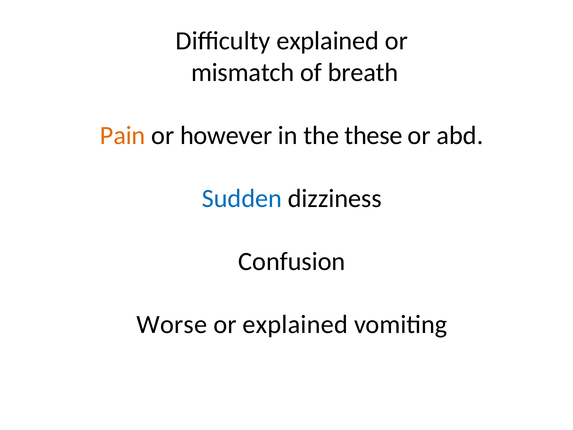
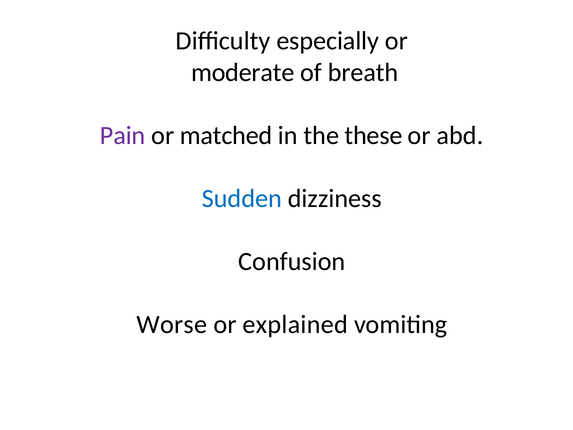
Difficulty explained: explained -> especially
mismatch: mismatch -> moderate
Pain colour: orange -> purple
however: however -> matched
